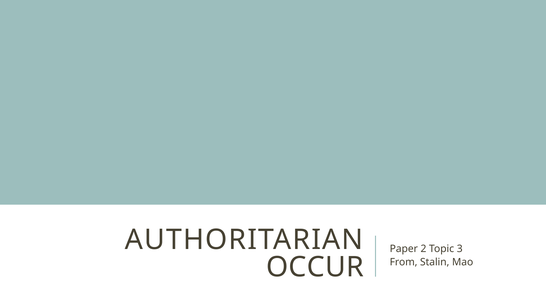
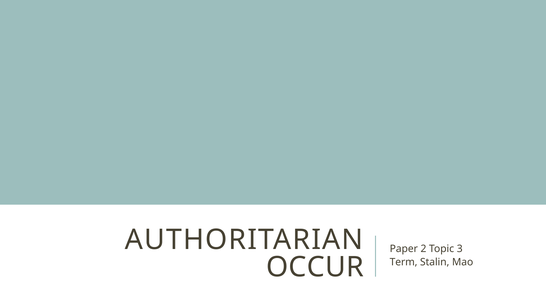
From: From -> Term
